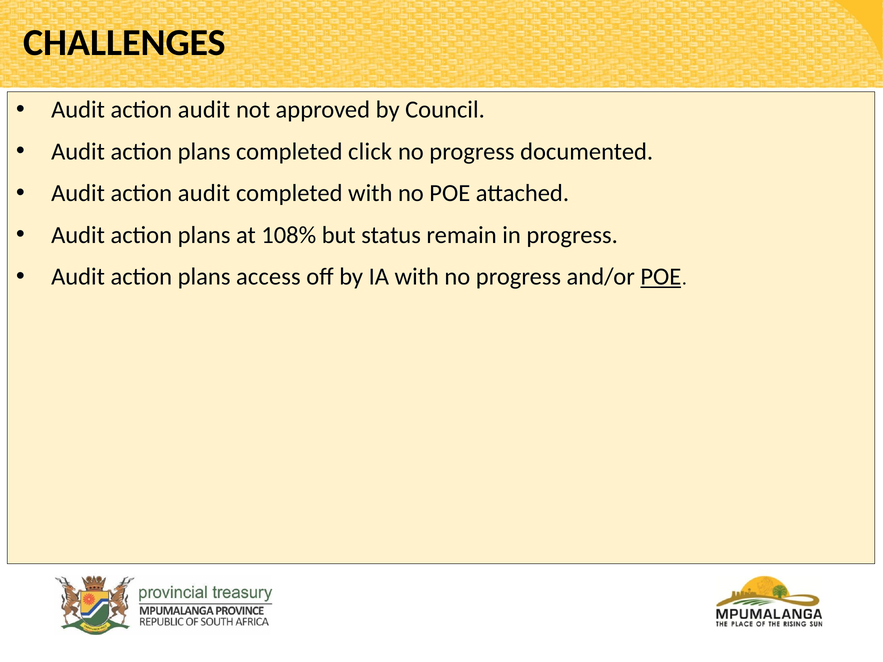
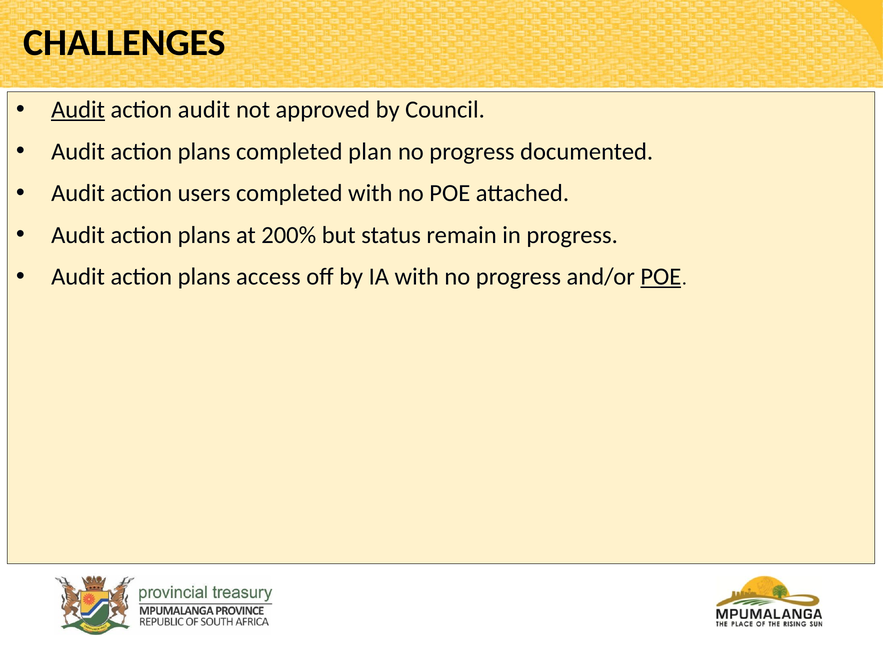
Audit at (78, 110) underline: none -> present
click: click -> plan
audit at (204, 193): audit -> users
108%: 108% -> 200%
